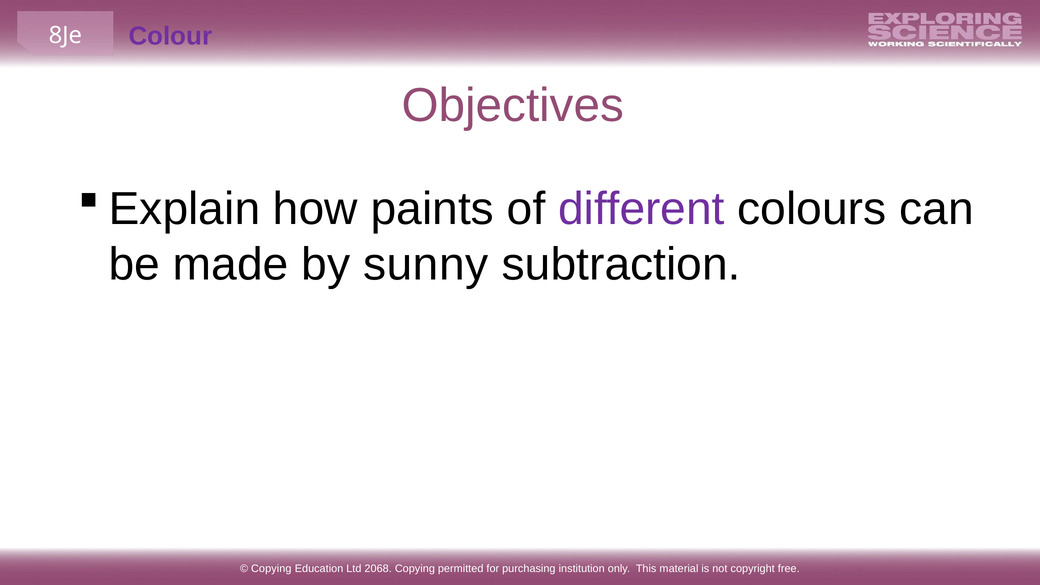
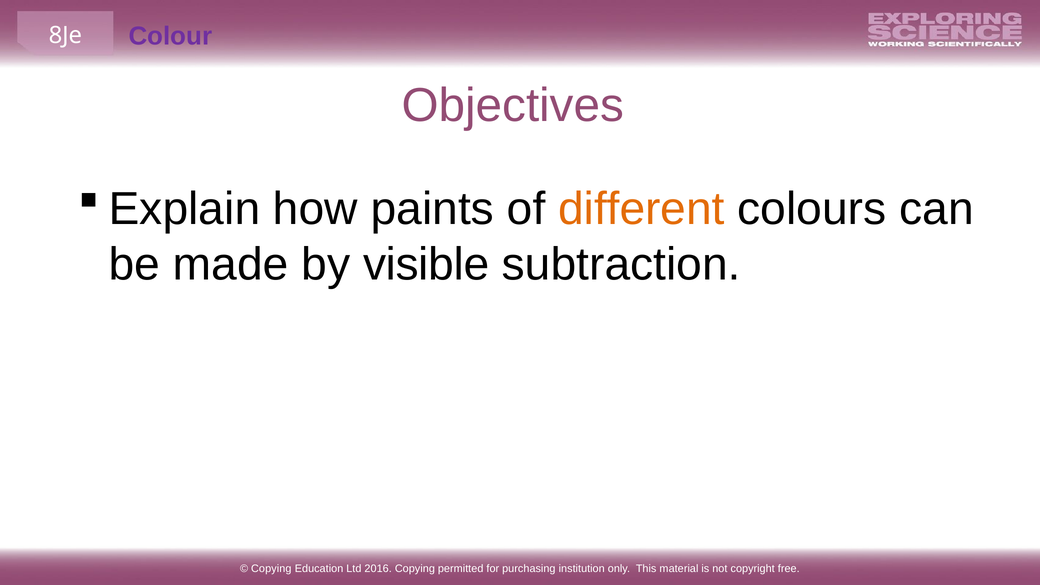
different colour: purple -> orange
sunny: sunny -> visible
2068: 2068 -> 2016
